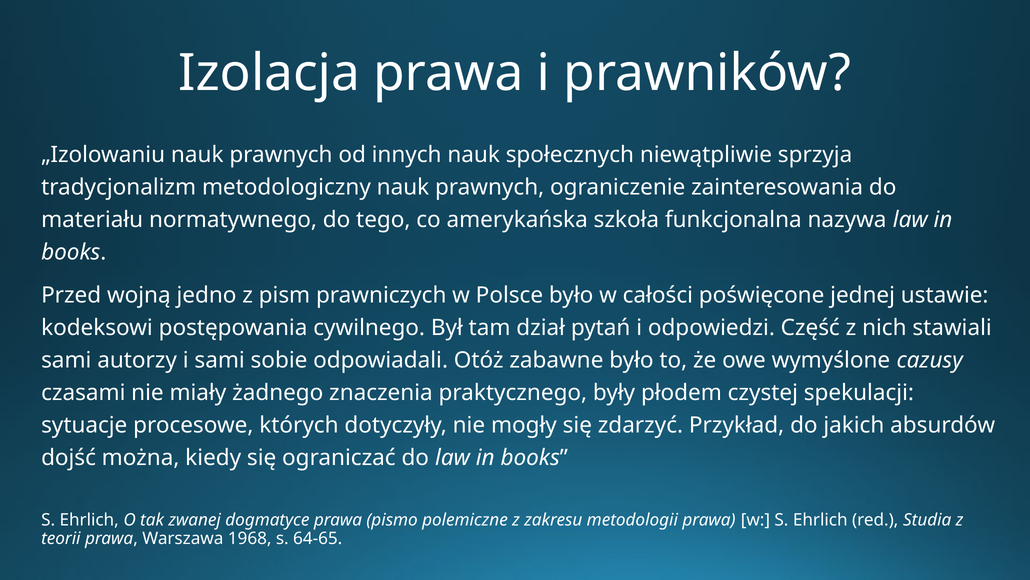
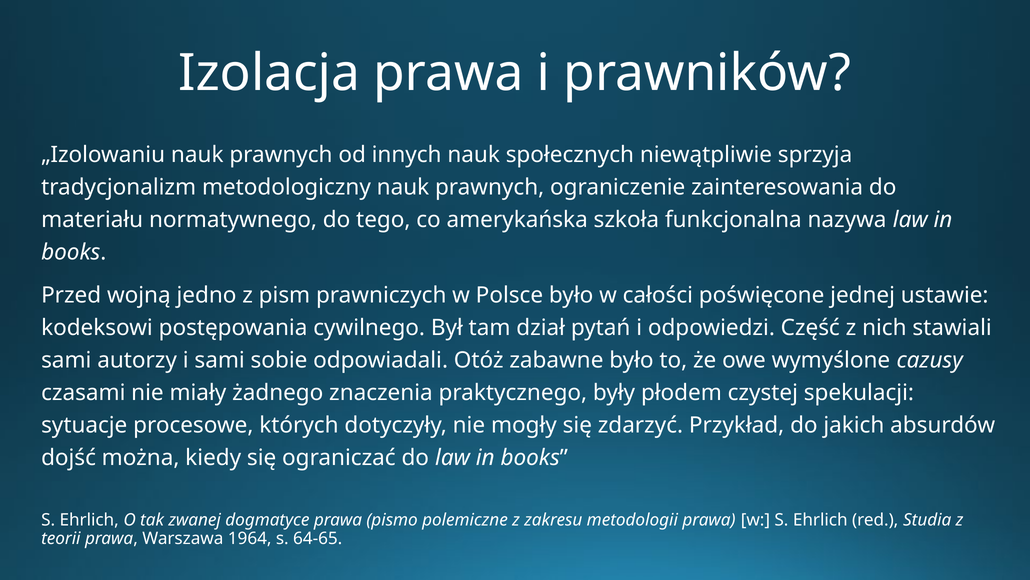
1968: 1968 -> 1964
